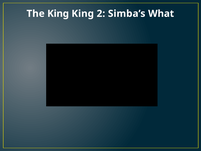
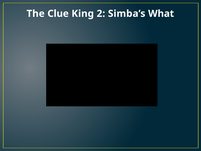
The King: King -> Clue
